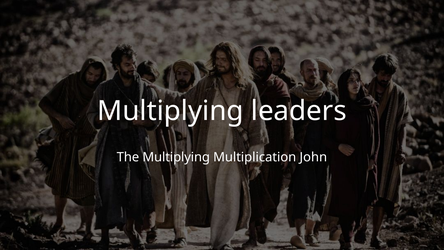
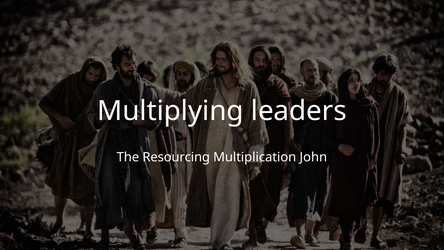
The Multiplying: Multiplying -> Resourcing
